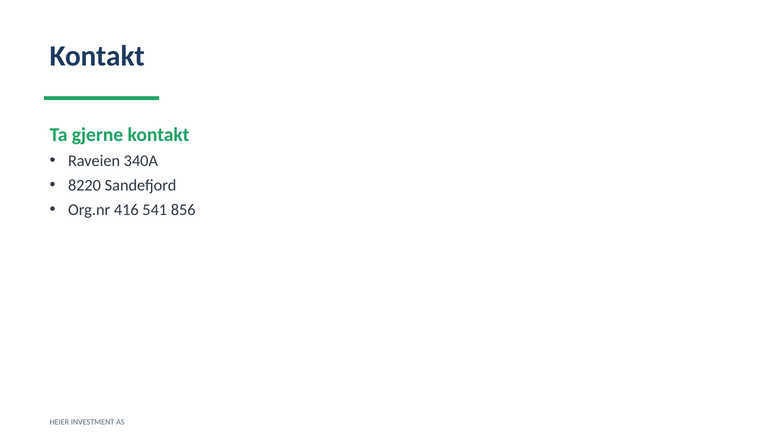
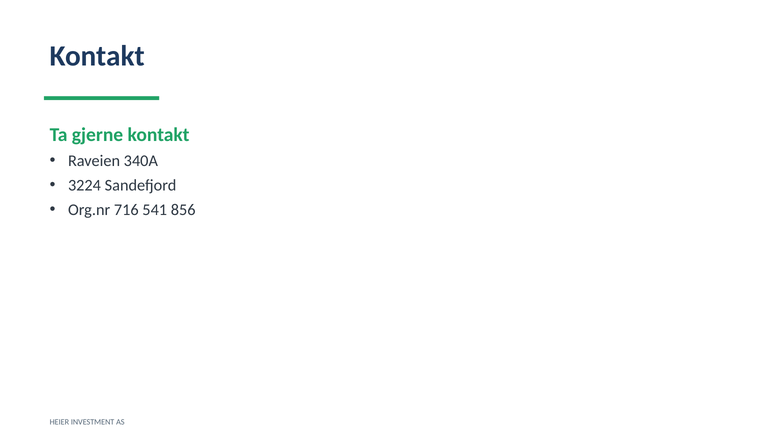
8220: 8220 -> 3224
416: 416 -> 716
